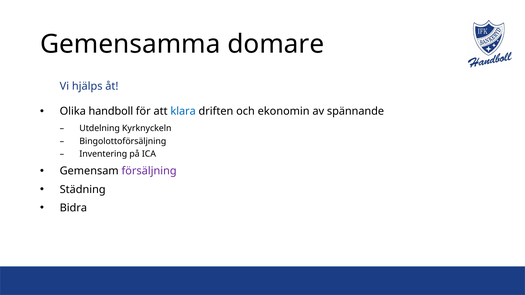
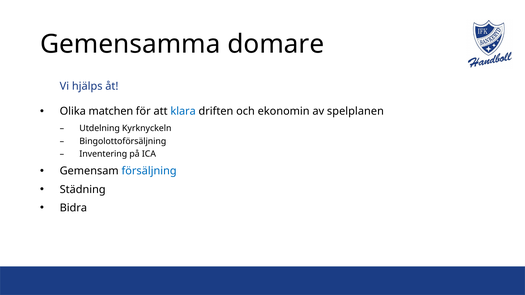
handboll: handboll -> matchen
spännande: spännande -> spelplanen
försäljning colour: purple -> blue
